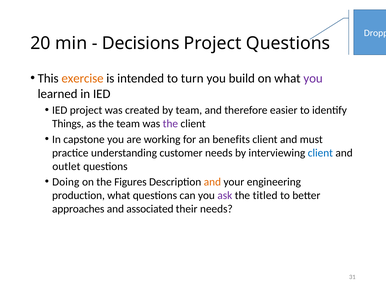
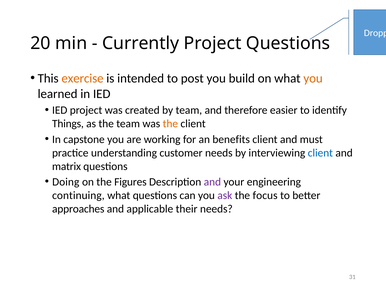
Decisions: Decisions -> Currently
turn: turn -> post
you at (313, 78) colour: purple -> orange
the at (170, 124) colour: purple -> orange
outlet: outlet -> matrix
and at (212, 182) colour: orange -> purple
production: production -> continuing
titled: titled -> focus
associated: associated -> applicable
